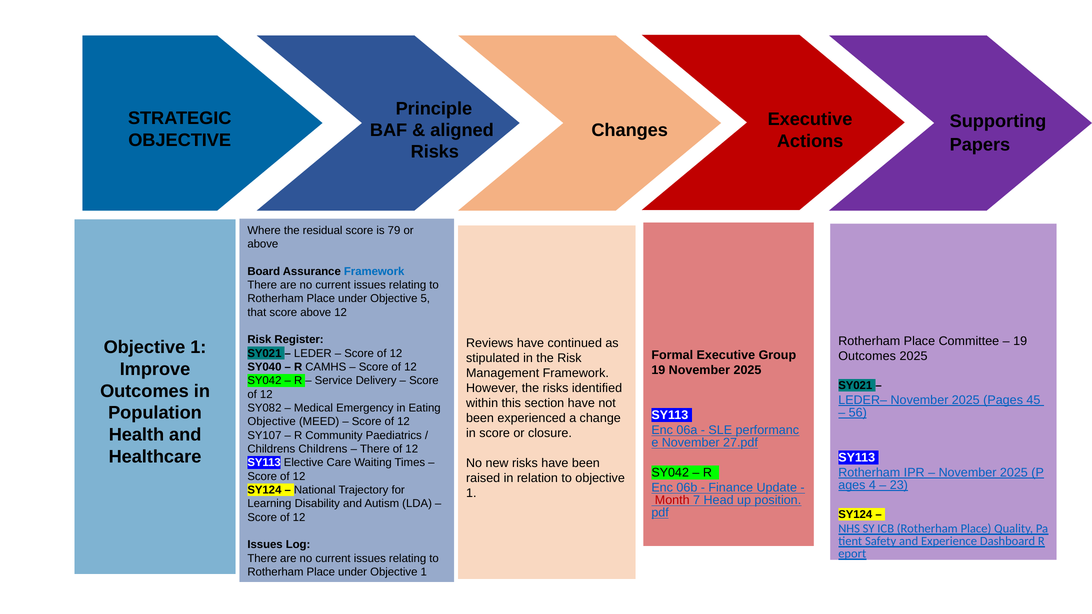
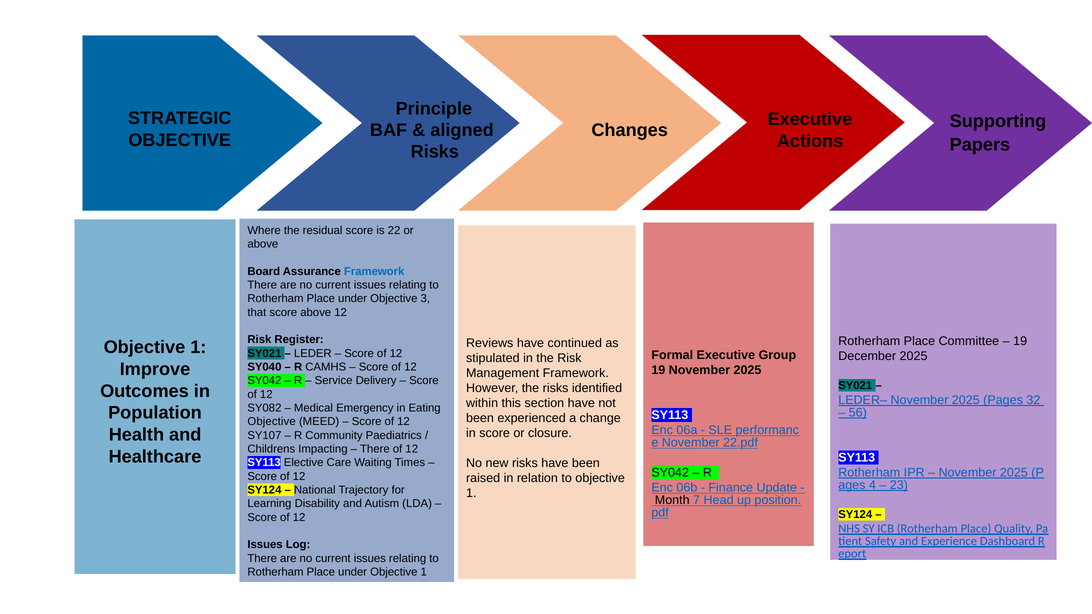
79: 79 -> 22
5: 5 -> 3
Outcomes at (867, 356): Outcomes -> December
45: 45 -> 32
27.pdf: 27.pdf -> 22.pdf
Childrens Childrens: Childrens -> Impacting
Month colour: red -> black
